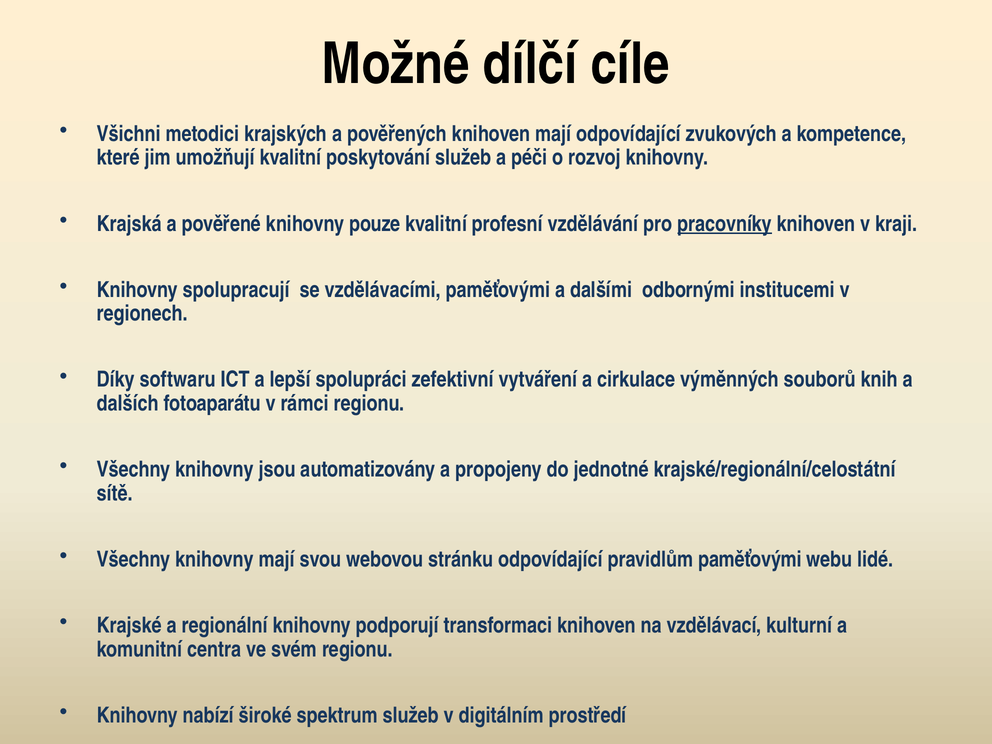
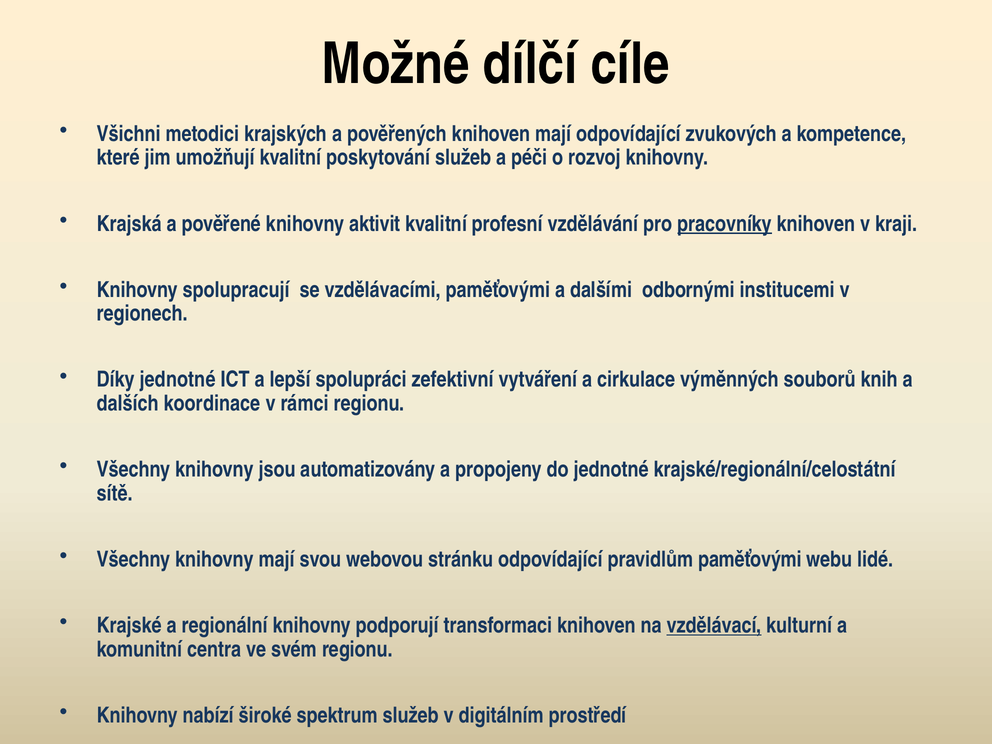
pouze: pouze -> aktivit
Díky softwaru: softwaru -> jednotné
fotoaparátu: fotoaparátu -> koordinace
vzdělávací underline: none -> present
